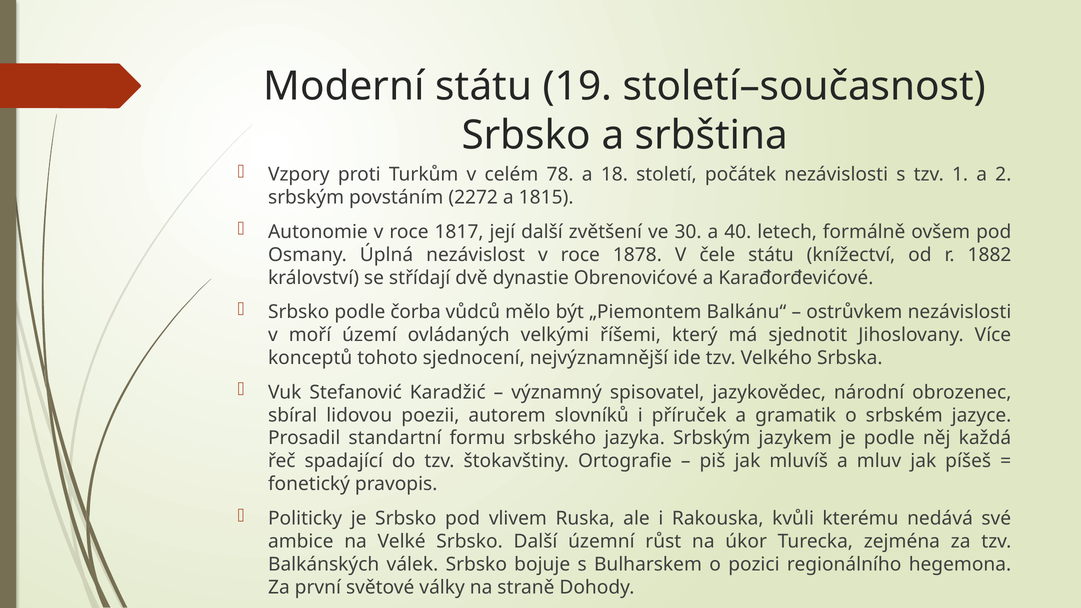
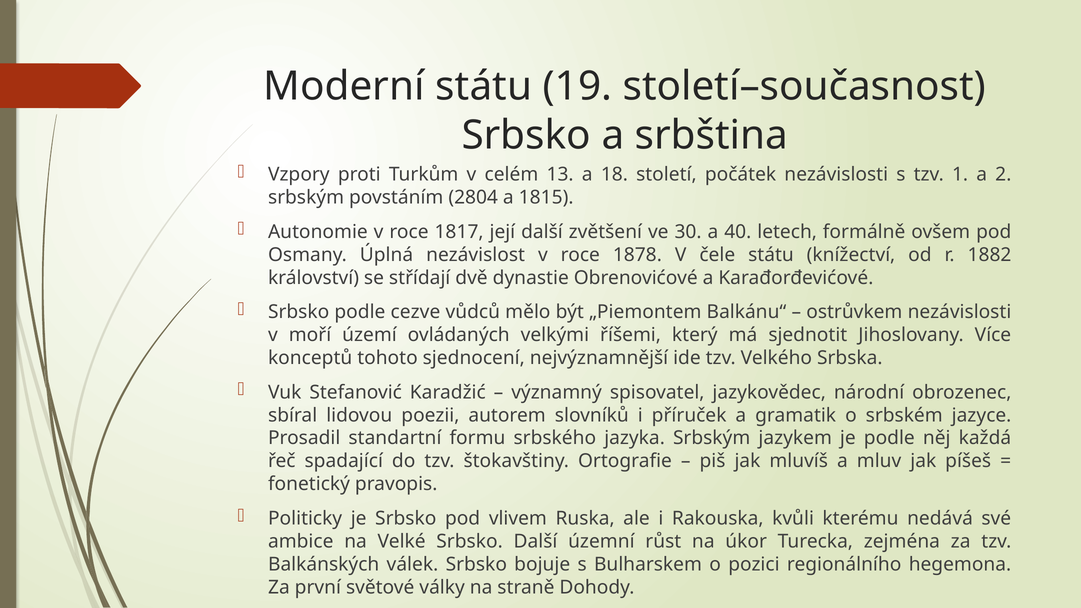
78: 78 -> 13
2272: 2272 -> 2804
čorba: čorba -> cezve
